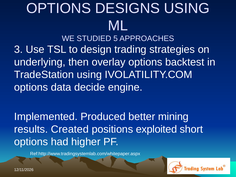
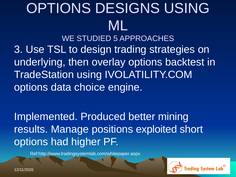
decide: decide -> choice
Created: Created -> Manage
